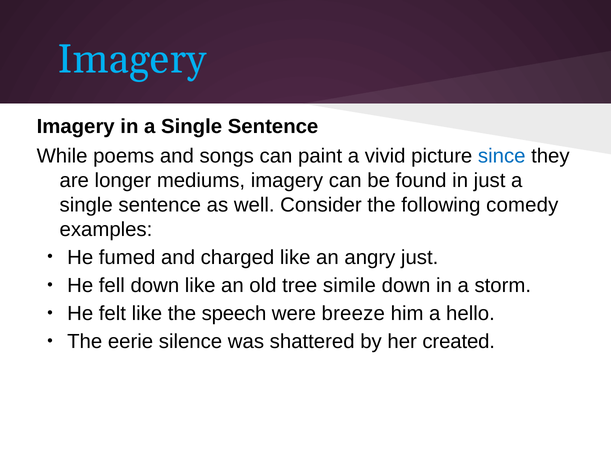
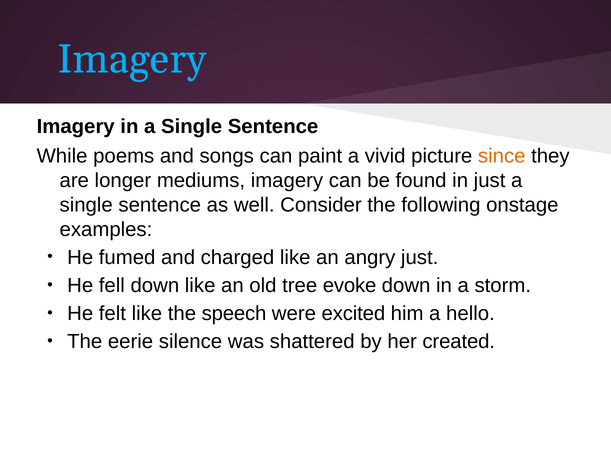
since colour: blue -> orange
comedy: comedy -> onstage
simile: simile -> evoke
breeze: breeze -> excited
